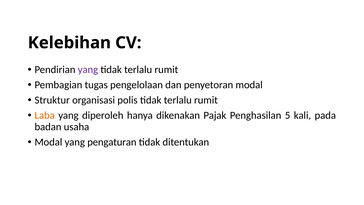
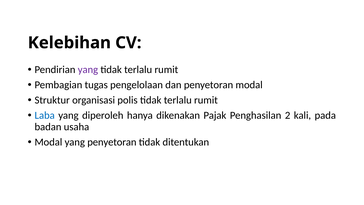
Laba colour: orange -> blue
5: 5 -> 2
yang pengaturan: pengaturan -> penyetoran
